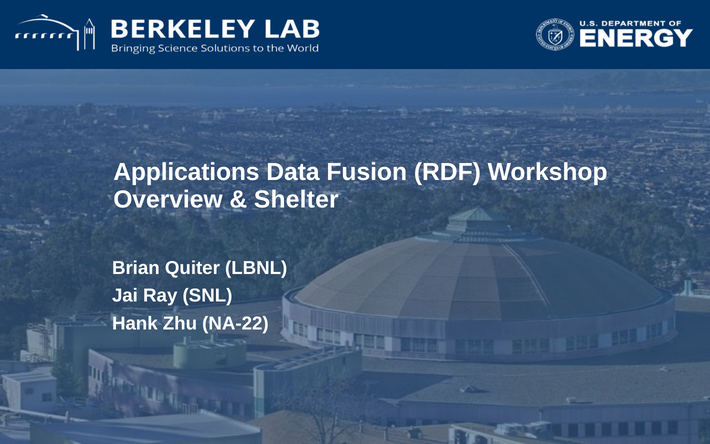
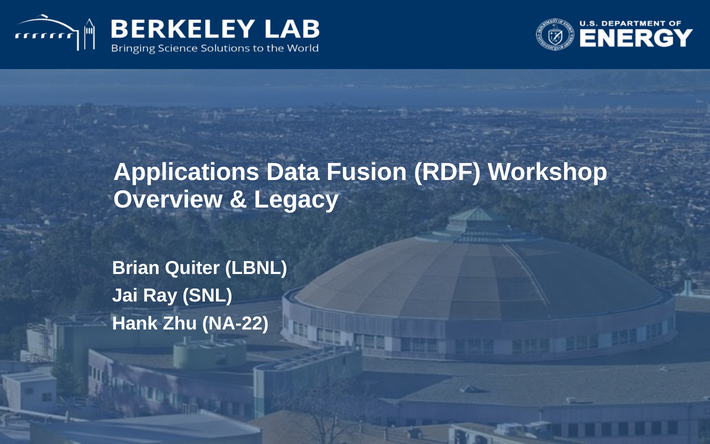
Shelter: Shelter -> Legacy
